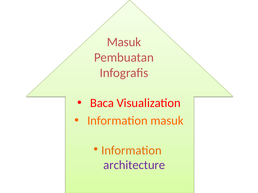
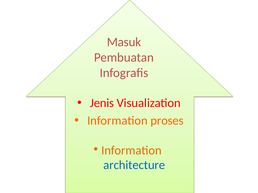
Baca: Baca -> Jenis
Information masuk: masuk -> proses
architecture colour: purple -> blue
